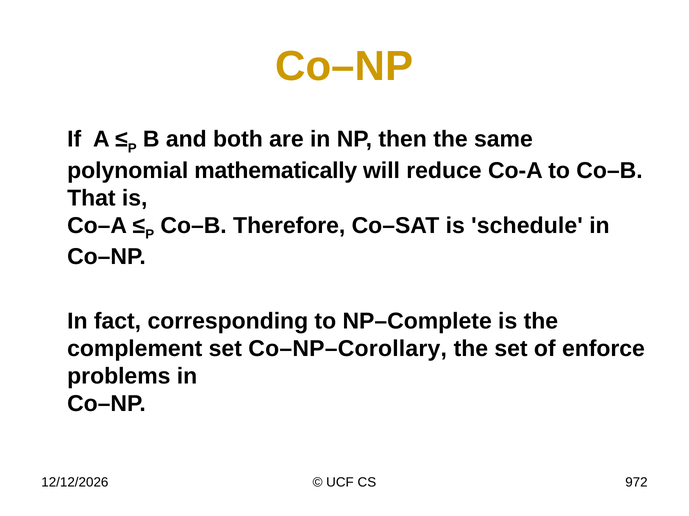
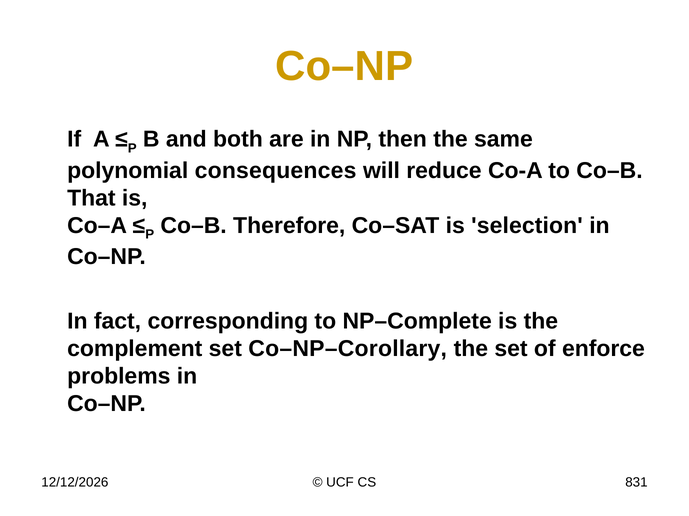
mathematically: mathematically -> consequences
schedule: schedule -> selection
972: 972 -> 831
